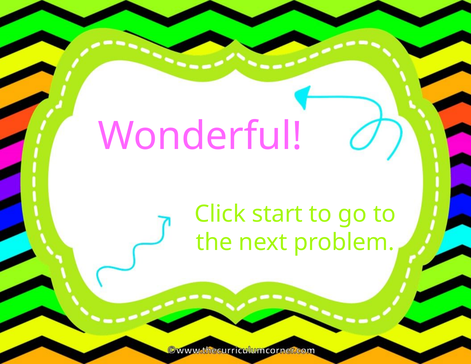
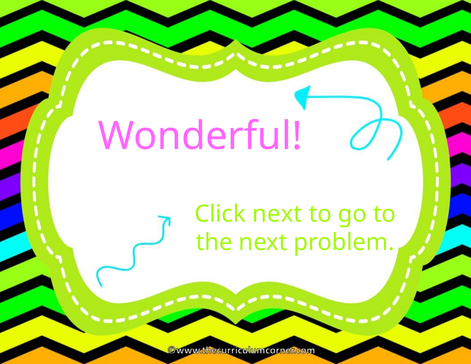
Click start: start -> next
